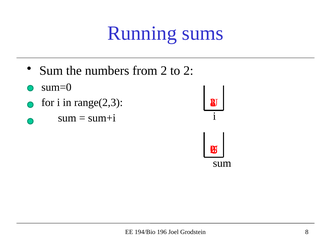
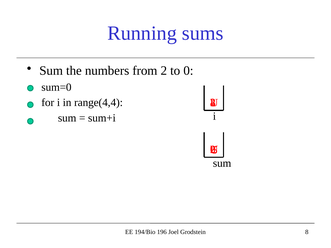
to 2: 2 -> 0
range(2,3: range(2,3 -> range(4,4
